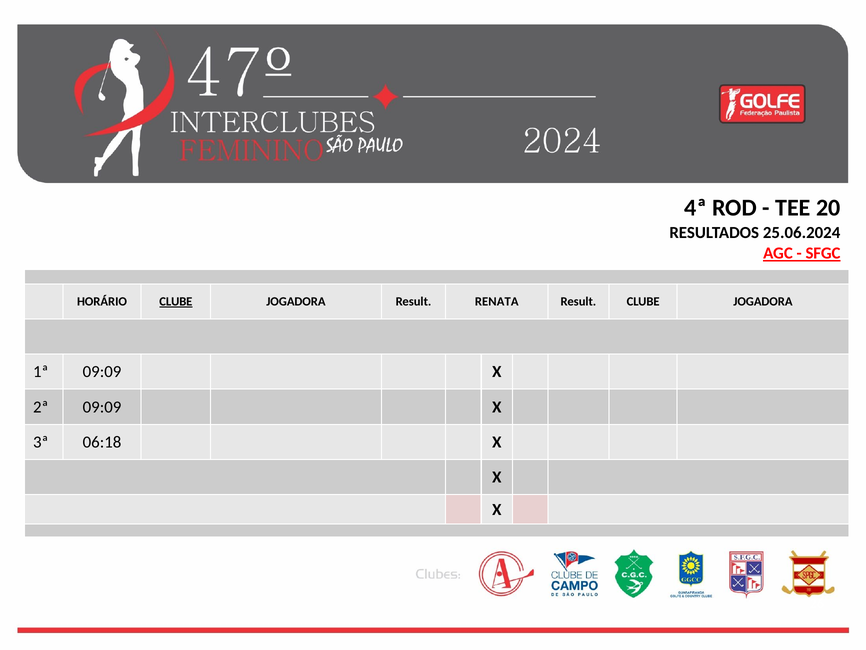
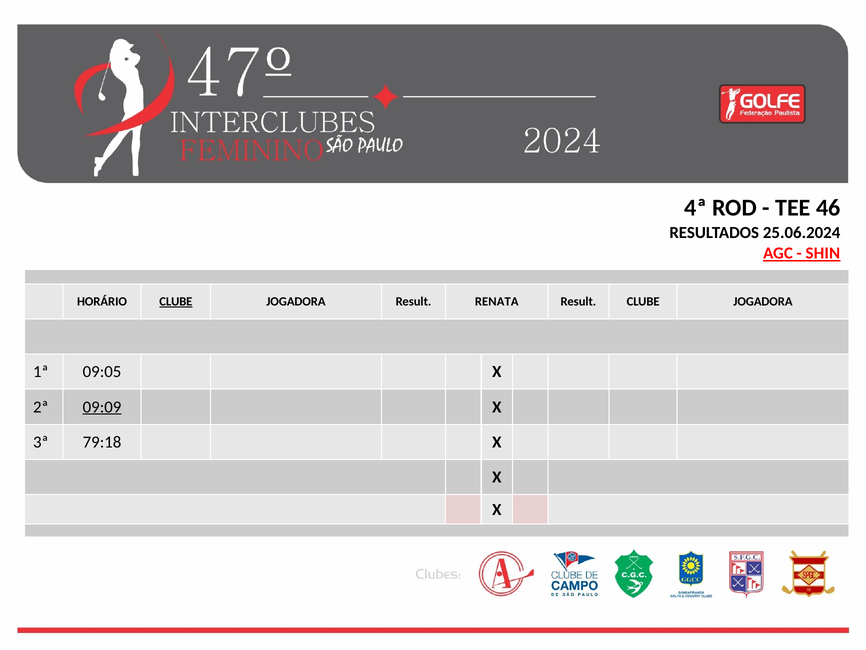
20: 20 -> 46
SFGC: SFGC -> SHIN
1ª 09:09: 09:09 -> 09:05
09:09 at (102, 407) underline: none -> present
06:18: 06:18 -> 79:18
